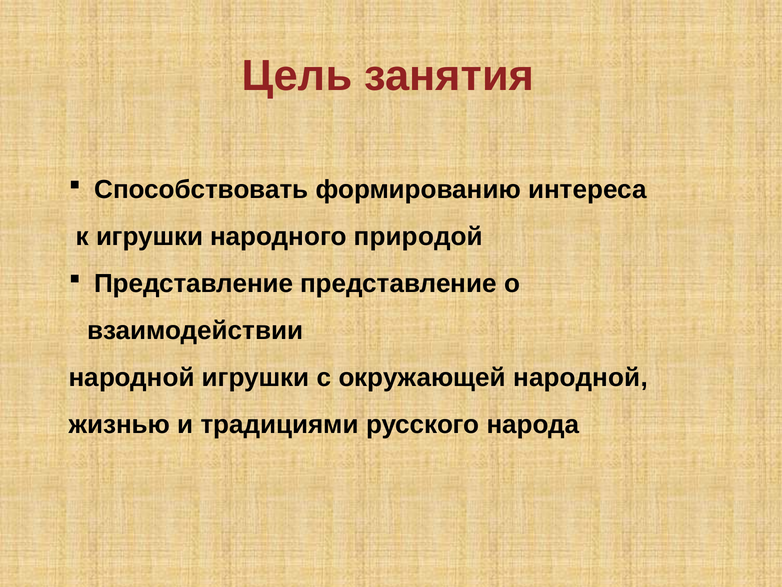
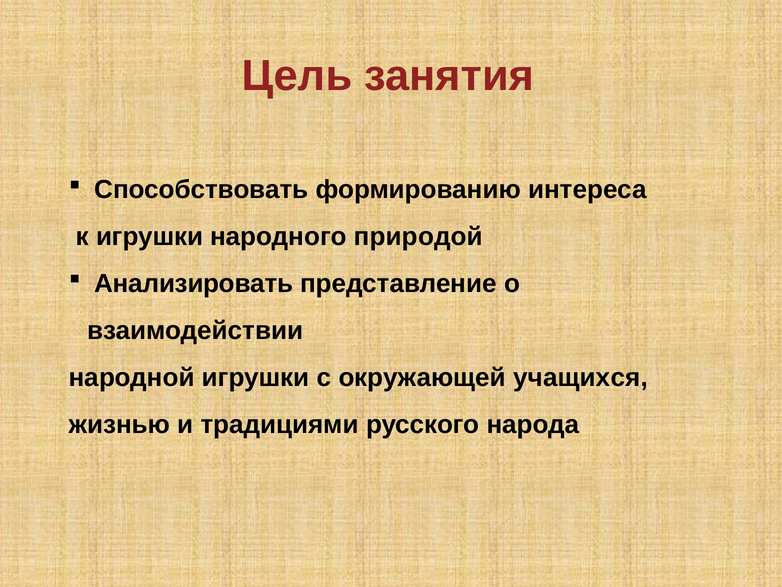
Представление at (194, 284): Представление -> Анализировать
окружающей народной: народной -> учащихся
